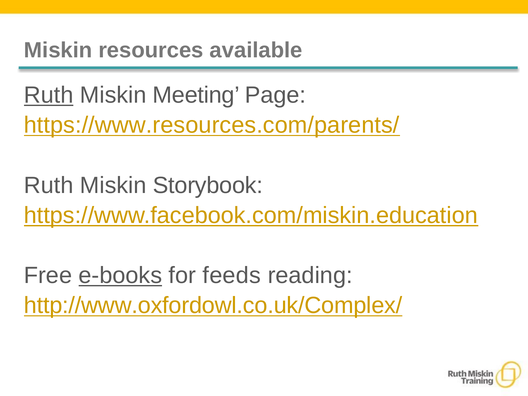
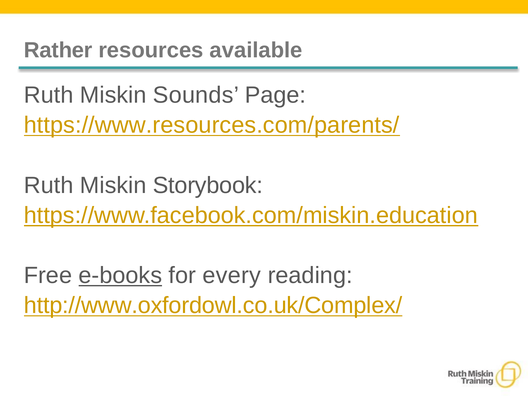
Miskin at (58, 50): Miskin -> Rather
Ruth at (49, 95) underline: present -> none
Meeting: Meeting -> Sounds
feeds: feeds -> every
